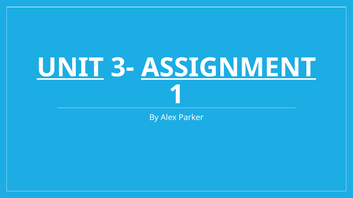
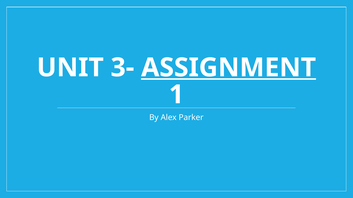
UNIT underline: present -> none
